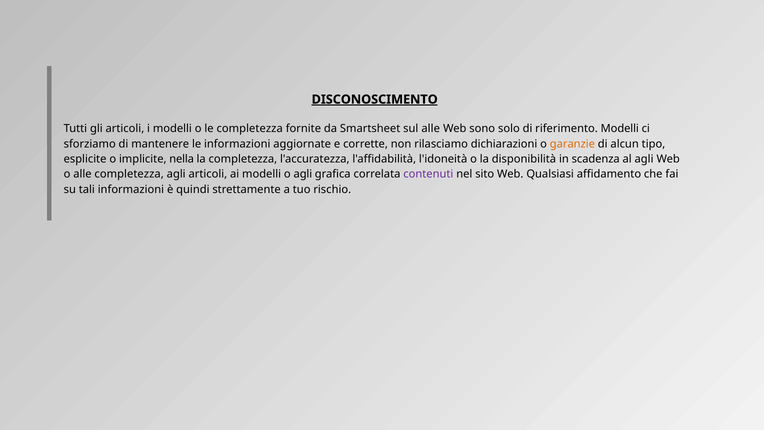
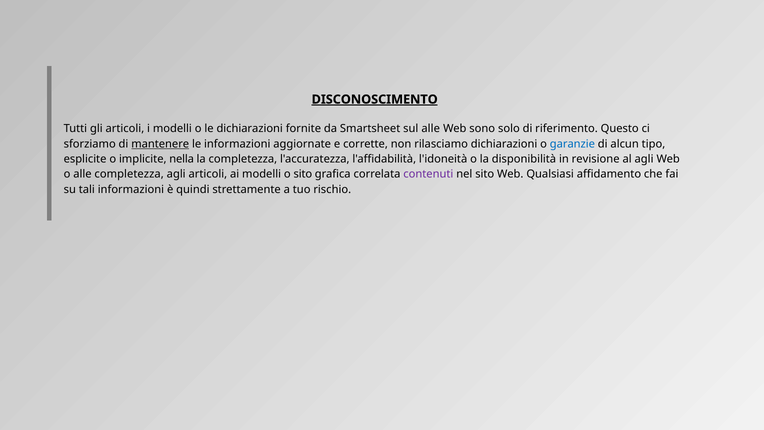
le completezza: completezza -> dichiarazioni
riferimento Modelli: Modelli -> Questo
mantenere underline: none -> present
garanzie colour: orange -> blue
scadenza: scadenza -> revisione
o agli: agli -> sito
